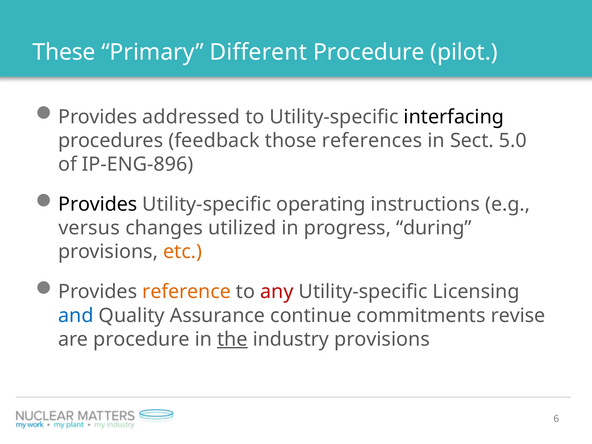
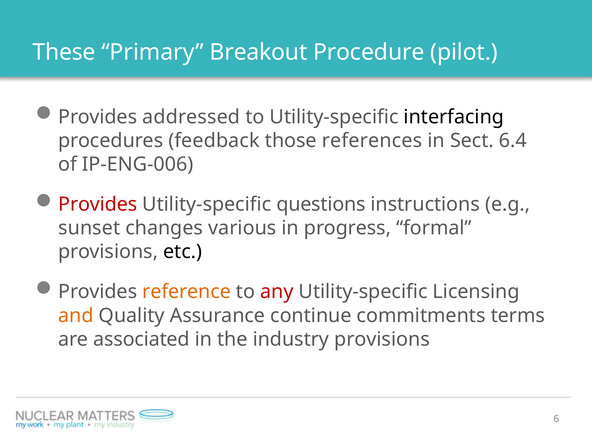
Different: Different -> Breakout
5.0: 5.0 -> 6.4
IP-ENG-896: IP-ENG-896 -> IP-ENG-006
Provides at (98, 204) colour: black -> red
operating: operating -> questions
versus: versus -> sunset
utilized: utilized -> various
during: during -> formal
etc colour: orange -> black
and colour: blue -> orange
revise: revise -> terms
are procedure: procedure -> associated
the underline: present -> none
